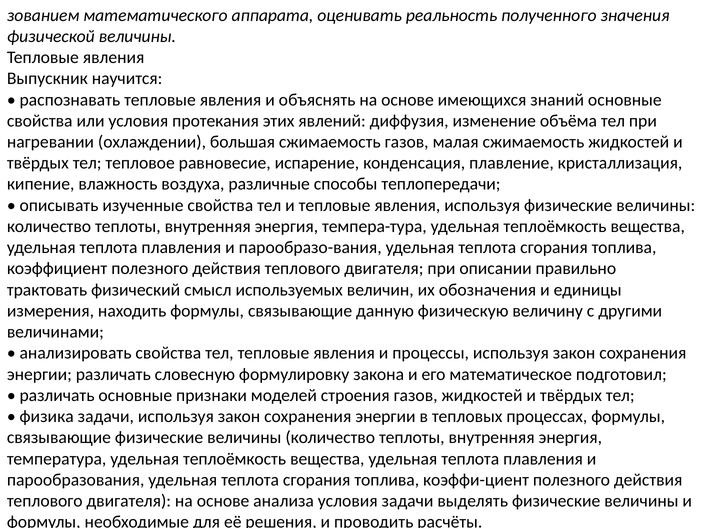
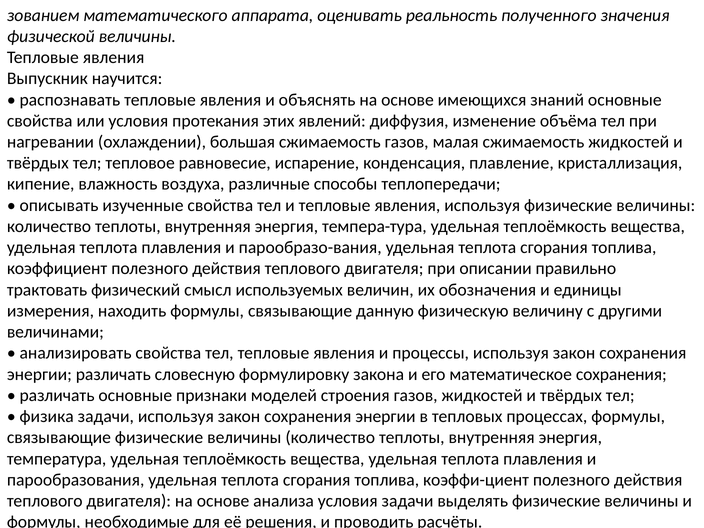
математическое подготовил: подготовил -> сохранения
